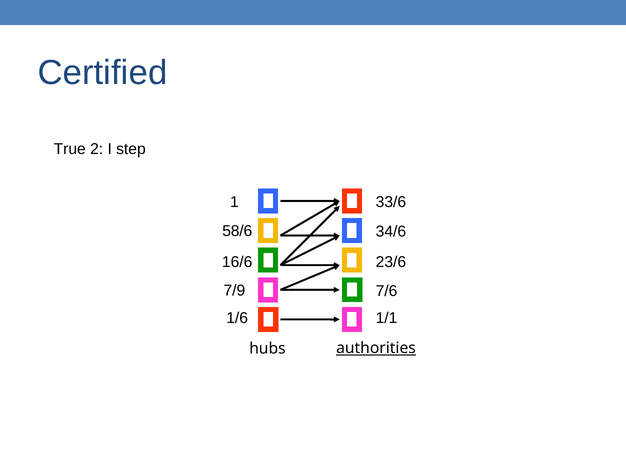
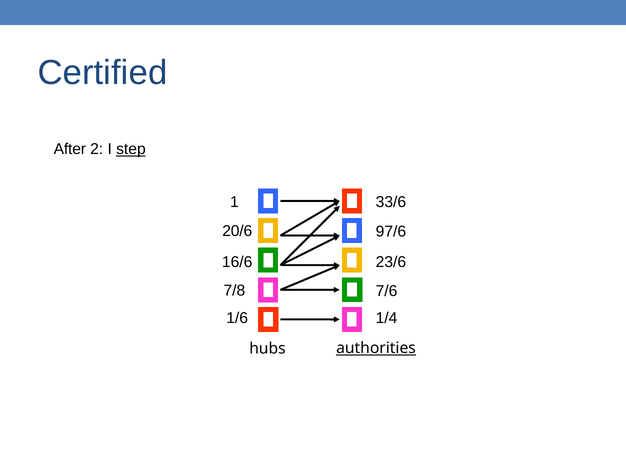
True: True -> After
step underline: none -> present
58/6: 58/6 -> 20/6
34/6: 34/6 -> 97/6
7/9: 7/9 -> 7/8
1/1: 1/1 -> 1/4
